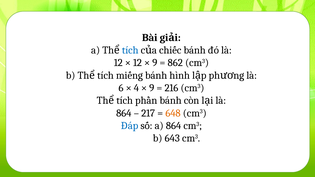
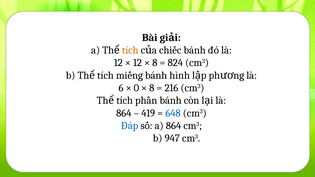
tích at (130, 50) colour: blue -> orange
9 at (155, 63): 9 -> 8
862: 862 -> 824
4: 4 -> 0
9 at (152, 88): 9 -> 8
217: 217 -> 419
648 colour: orange -> blue
643: 643 -> 947
